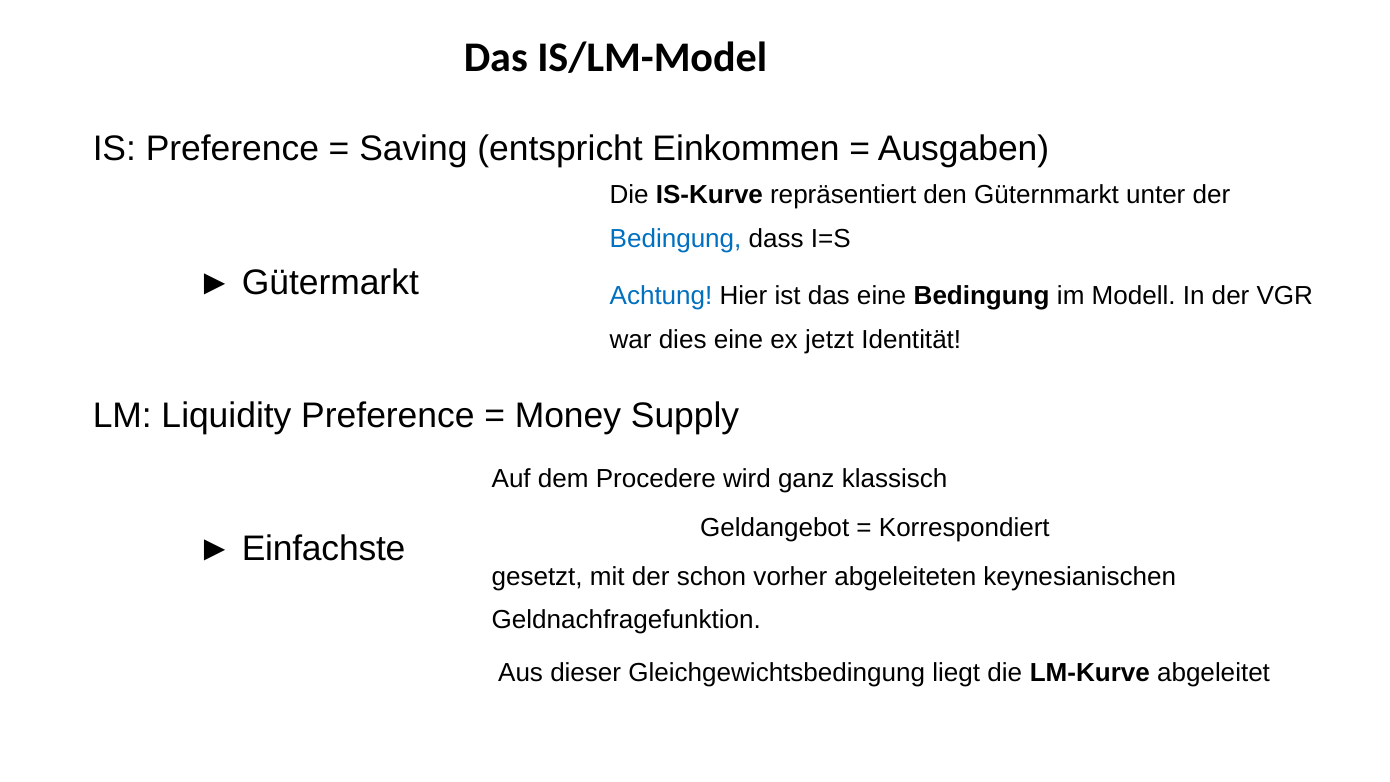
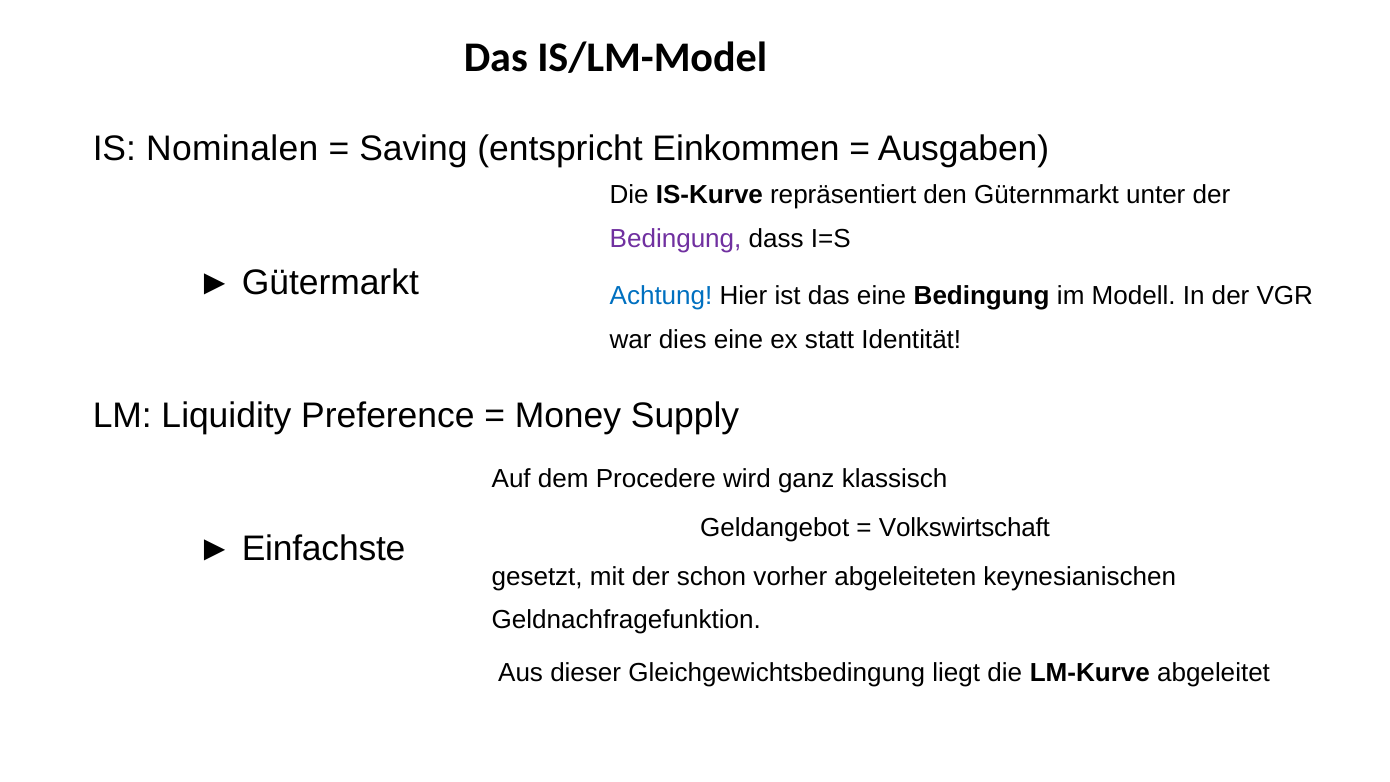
IS Preference: Preference -> Nominalen
Bedingung at (676, 239) colour: blue -> purple
jetzt: jetzt -> statt
Korrespondiert: Korrespondiert -> Volkswirtschaft
